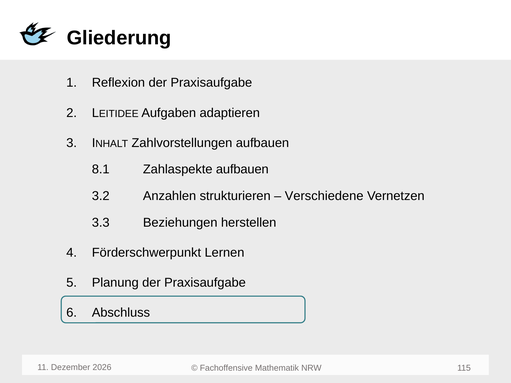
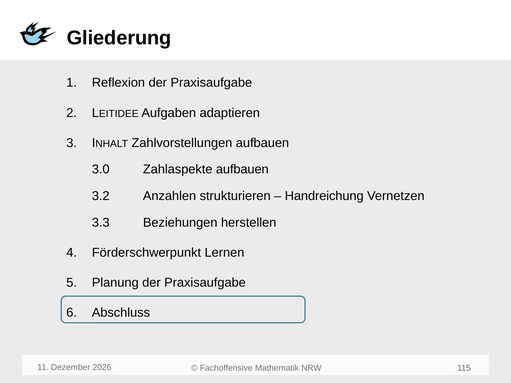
8.1: 8.1 -> 3.0
Verschiedene: Verschiedene -> Handreichung
